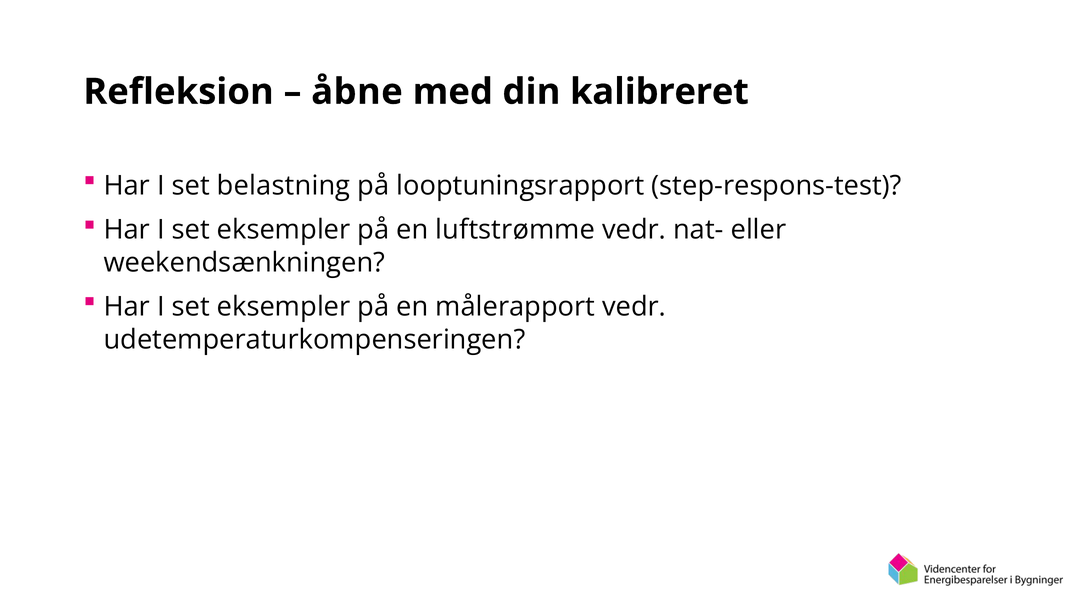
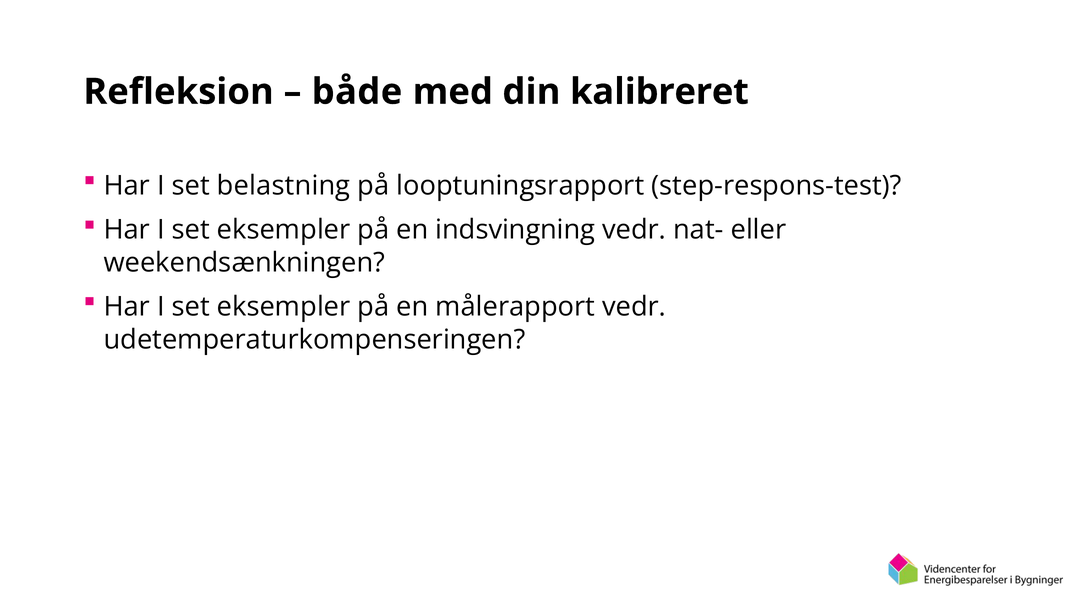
åbne: åbne -> både
luftstrømme: luftstrømme -> indsvingning
